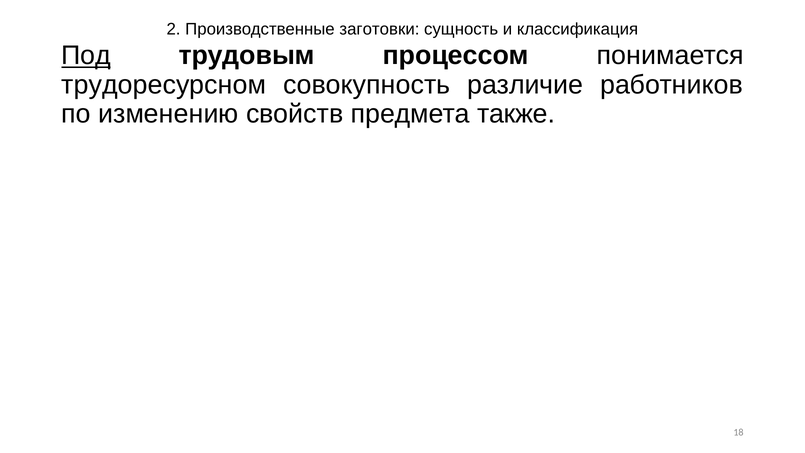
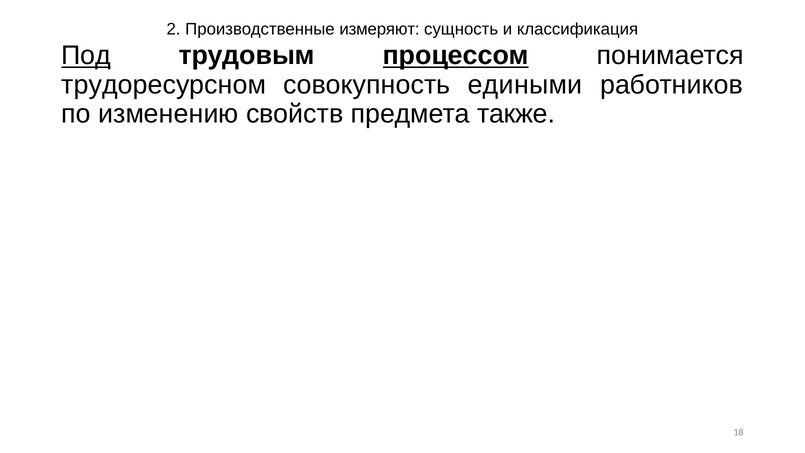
заготовки: заготовки -> измеряют
процессом underline: none -> present
различие: различие -> едиными
